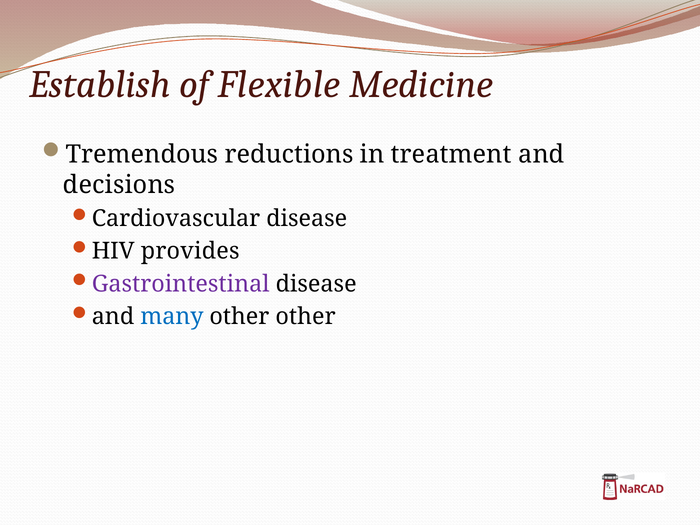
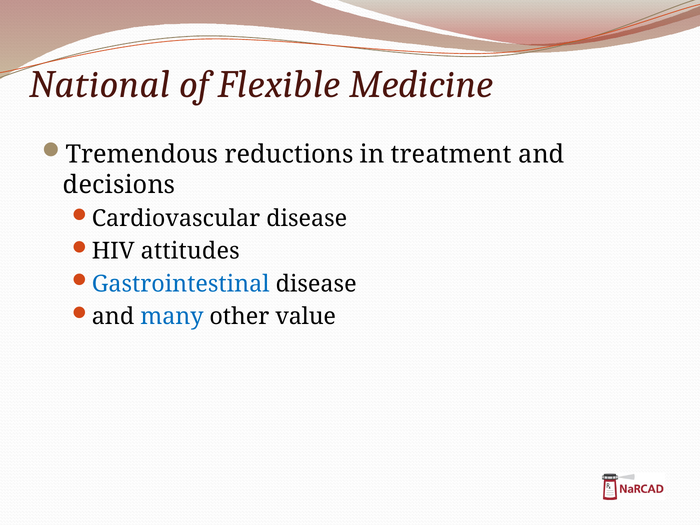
Establish: Establish -> National
provides: provides -> attitudes
Gastrointestinal colour: purple -> blue
other other: other -> value
